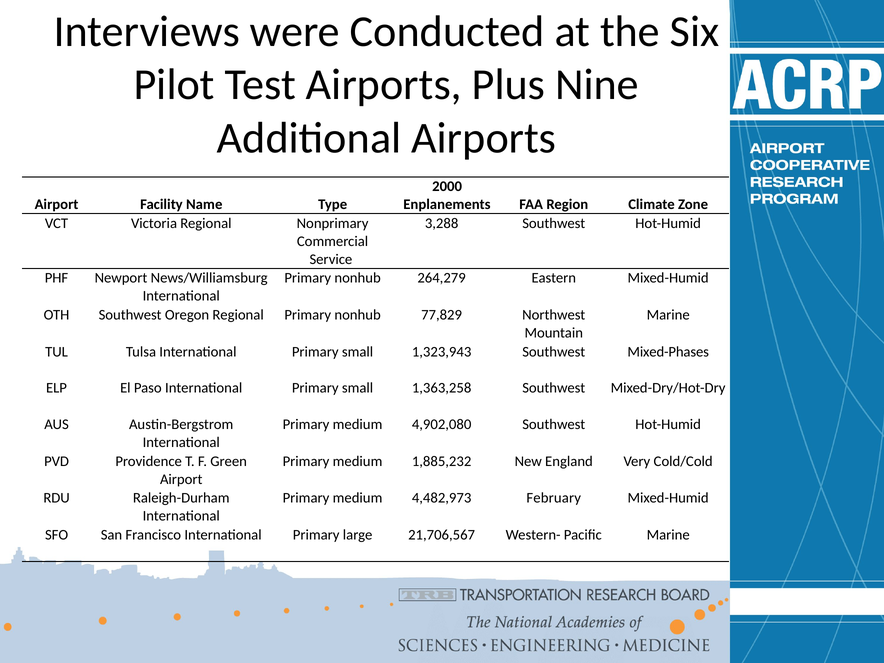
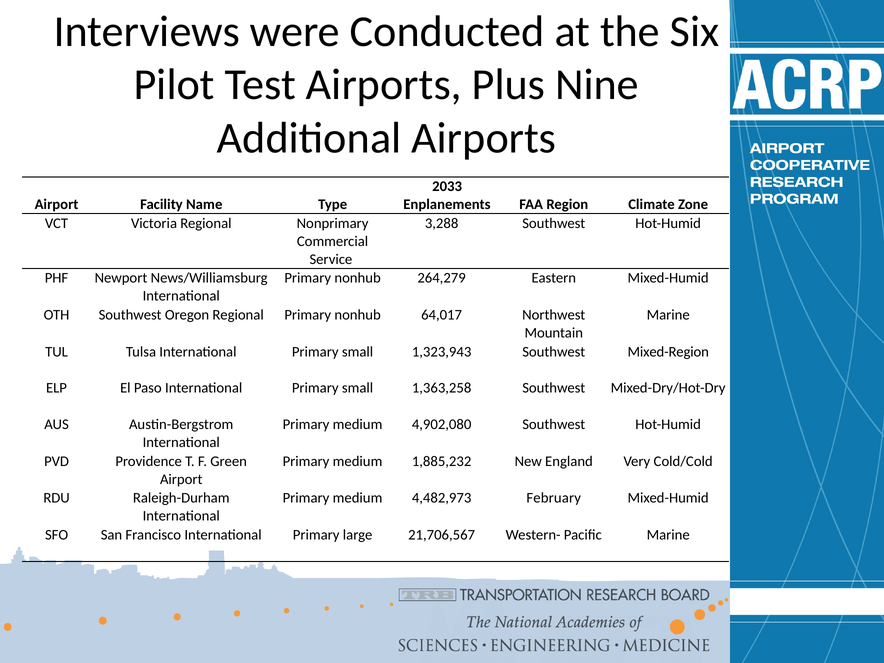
2000: 2000 -> 2033
77,829: 77,829 -> 64,017
Mixed-Phases: Mixed-Phases -> Mixed-Region
